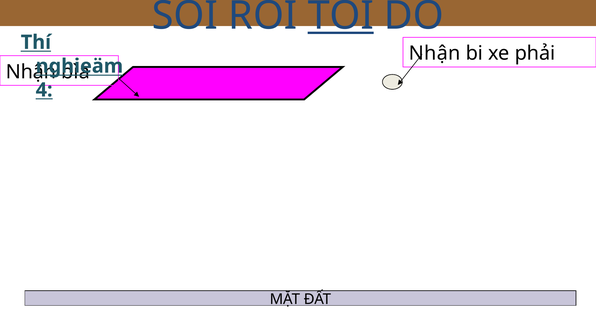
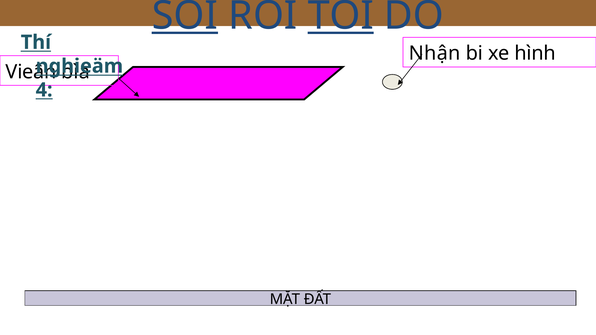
SÖÏ underline: none -> present
phải: phải -> hình
Nhận at (31, 72): Nhận -> Vieân
